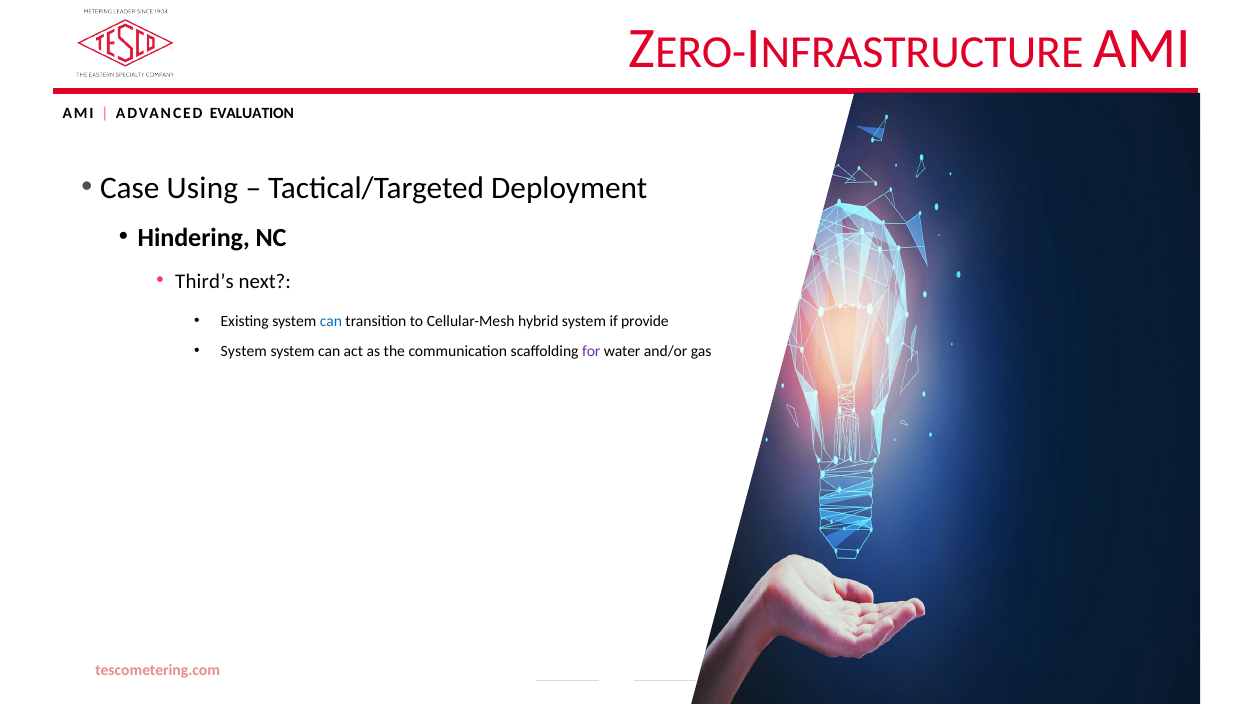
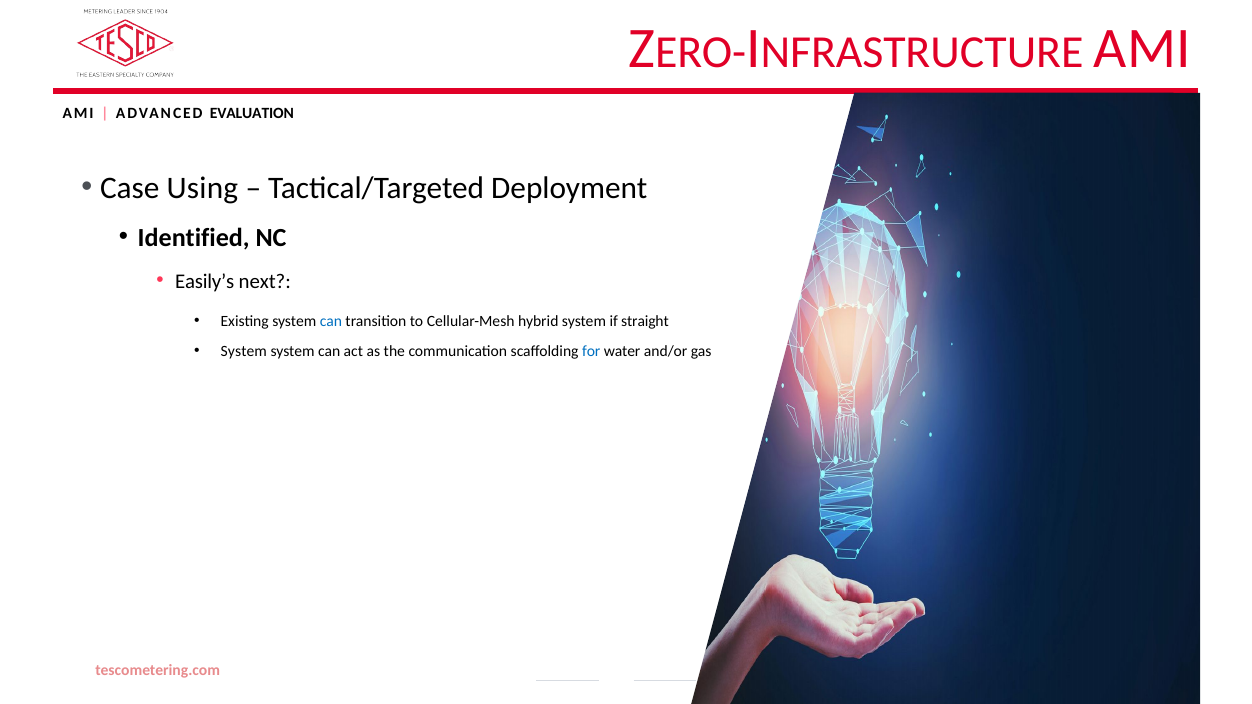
Hindering: Hindering -> Identified
Third’s: Third’s -> Easily’s
provide: provide -> straight
for colour: purple -> blue
